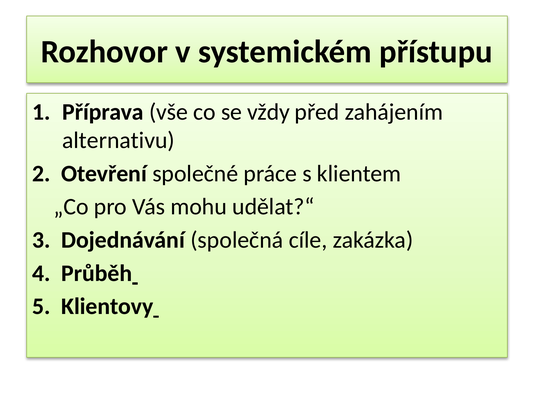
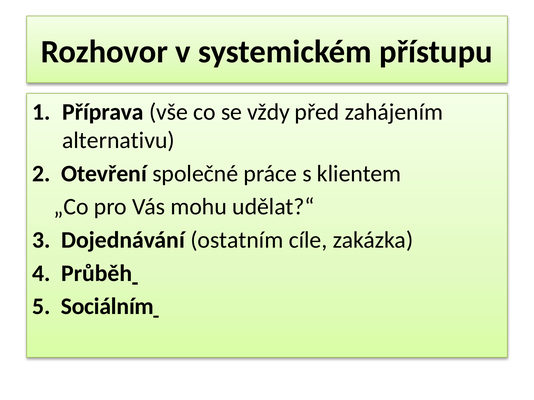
společná: společná -> ostatním
Klientovy: Klientovy -> Sociálním
